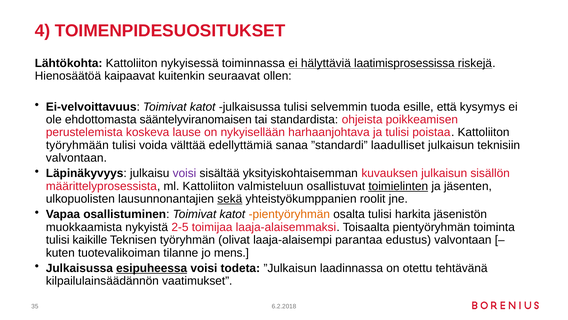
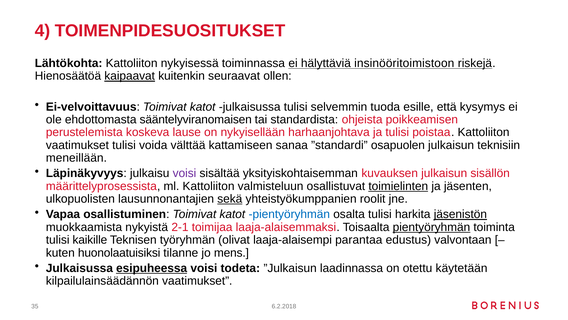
laatimisprosessissa: laatimisprosessissa -> insinööritoimistoon
kaipaavat underline: none -> present
työryhmään at (77, 145): työryhmään -> vaatimukset
edellyttämiä: edellyttämiä -> kattamiseen
laadulliset: laadulliset -> osapuolen
valvontaan at (76, 158): valvontaan -> meneillään
pientyöryhmän at (289, 214) colour: orange -> blue
jäsenistön underline: none -> present
2-5: 2-5 -> 2-1
pientyöryhmän at (431, 227) underline: none -> present
tuotevalikoiman: tuotevalikoiman -> huonolaatuisiksi
tehtävänä: tehtävänä -> käytetään
